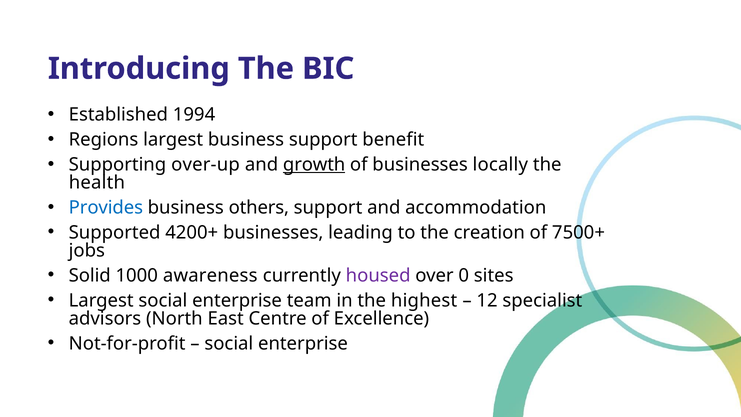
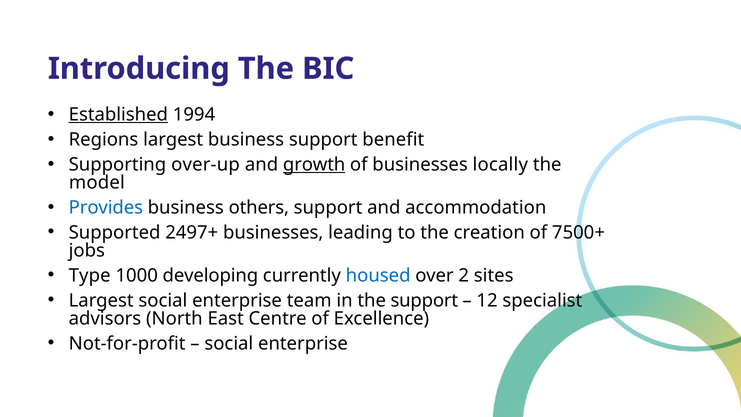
Established underline: none -> present
health: health -> model
4200+: 4200+ -> 2497+
Solid: Solid -> Type
awareness: awareness -> developing
housed colour: purple -> blue
0: 0 -> 2
the highest: highest -> support
